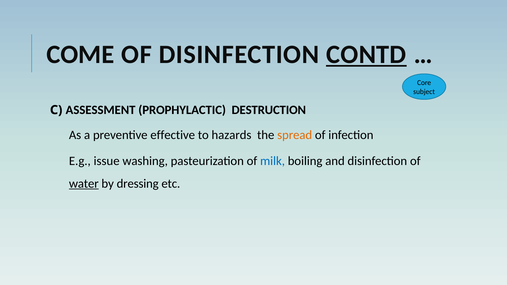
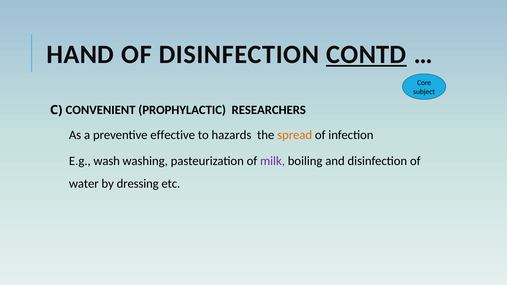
COME: COME -> HAND
ASSESSMENT: ASSESSMENT -> CONVENIENT
DESTRUCTION: DESTRUCTION -> RESEARCHERS
issue: issue -> wash
milk colour: blue -> purple
water underline: present -> none
